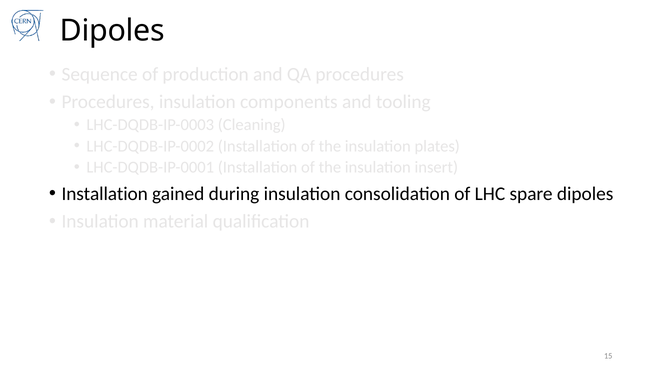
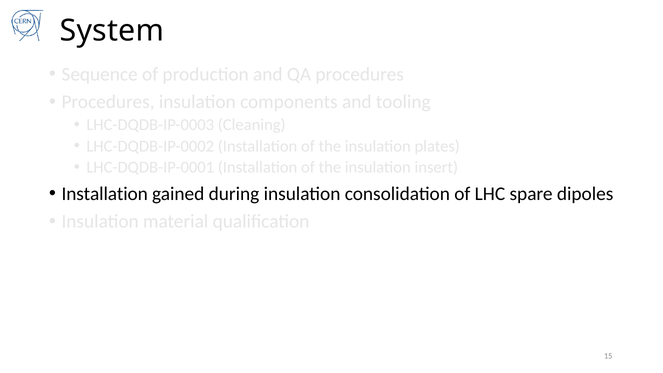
Dipoles at (112, 30): Dipoles -> System
